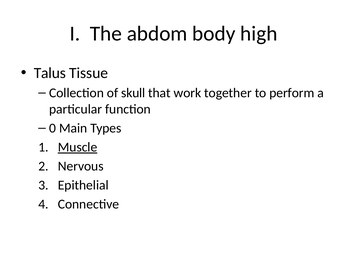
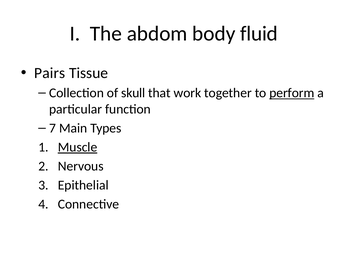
high: high -> fluid
Talus: Talus -> Pairs
perform underline: none -> present
0: 0 -> 7
